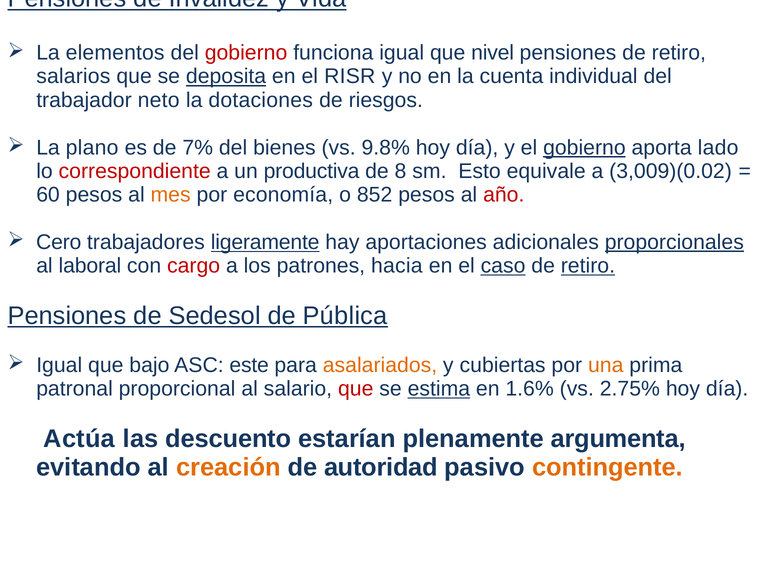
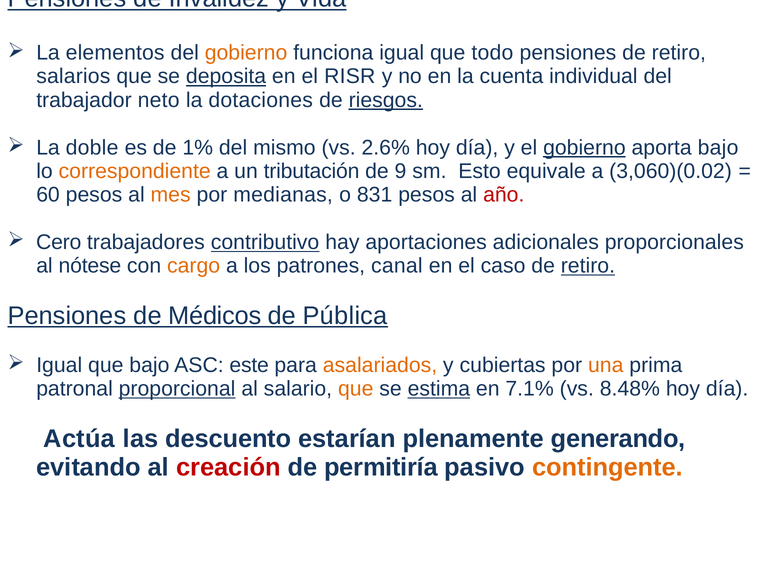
gobierno at (246, 53) colour: red -> orange
nivel: nivel -> todo
riesgos underline: none -> present
plano: plano -> doble
7%: 7% -> 1%
bienes: bienes -> mismo
9.8%: 9.8% -> 2.6%
aporta lado: lado -> bajo
correspondiente colour: red -> orange
productiva: productiva -> tributación
8: 8 -> 9
3,009)(0.02: 3,009)(0.02 -> 3,060)(0.02
economía: economía -> medianas
852: 852 -> 831
ligeramente: ligeramente -> contributivo
proporcionales underline: present -> none
laboral: laboral -> nótese
cargo colour: red -> orange
hacia: hacia -> canal
caso underline: present -> none
Sedesol: Sedesol -> Médicos
proporcional underline: none -> present
que at (356, 388) colour: red -> orange
1.6%: 1.6% -> 7.1%
2.75%: 2.75% -> 8.48%
argumenta: argumenta -> generando
creación colour: orange -> red
autoridad: autoridad -> permitiría
